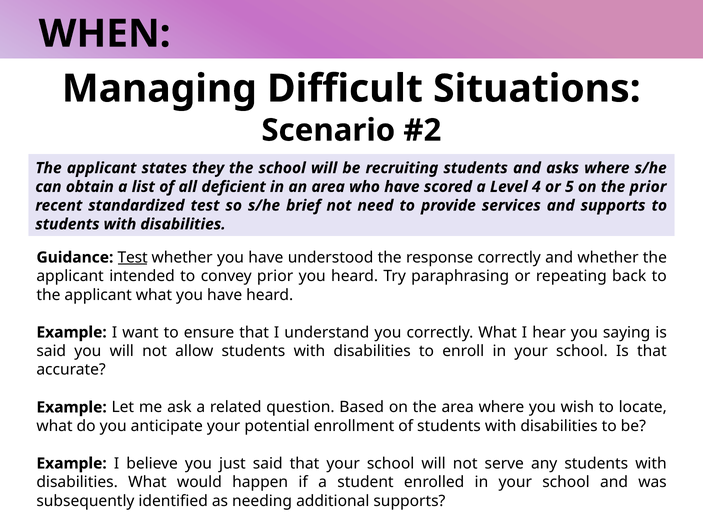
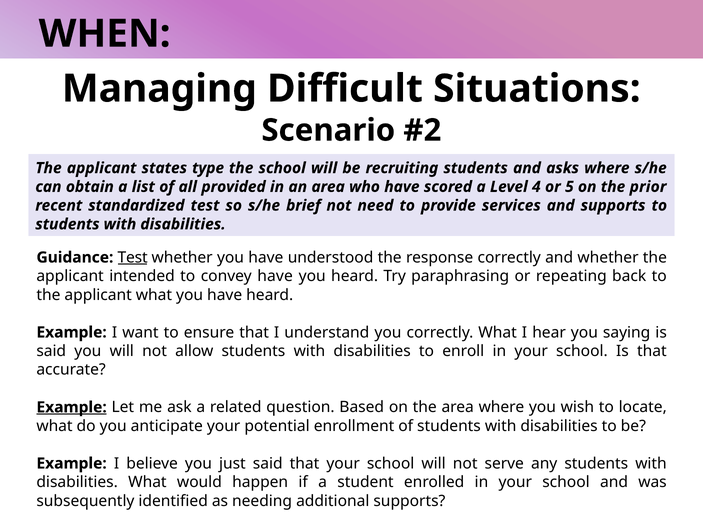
they: they -> type
deficient: deficient -> provided
convey prior: prior -> have
Example at (72, 407) underline: none -> present
